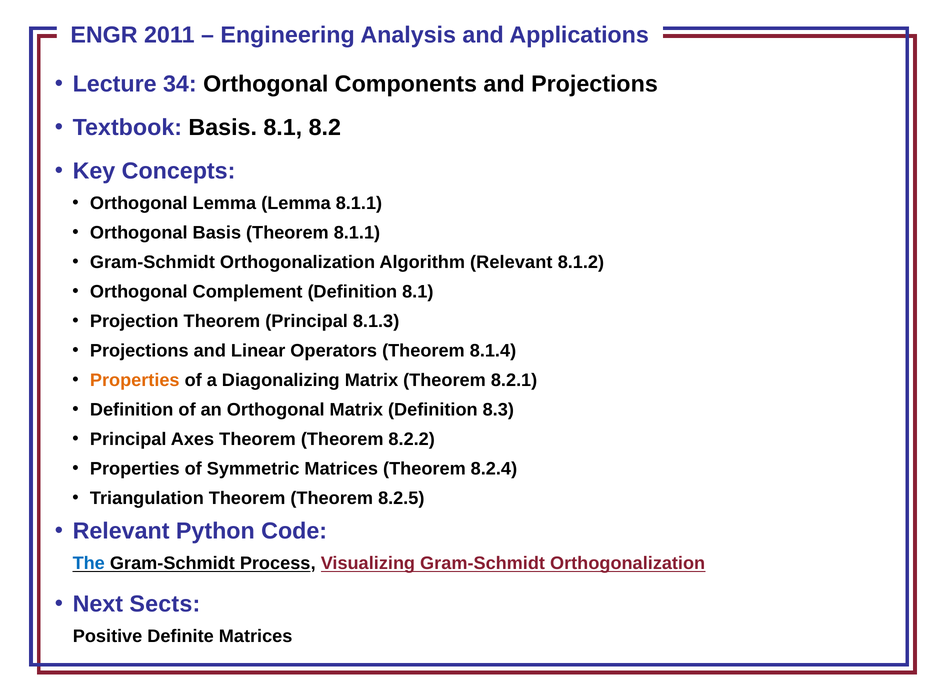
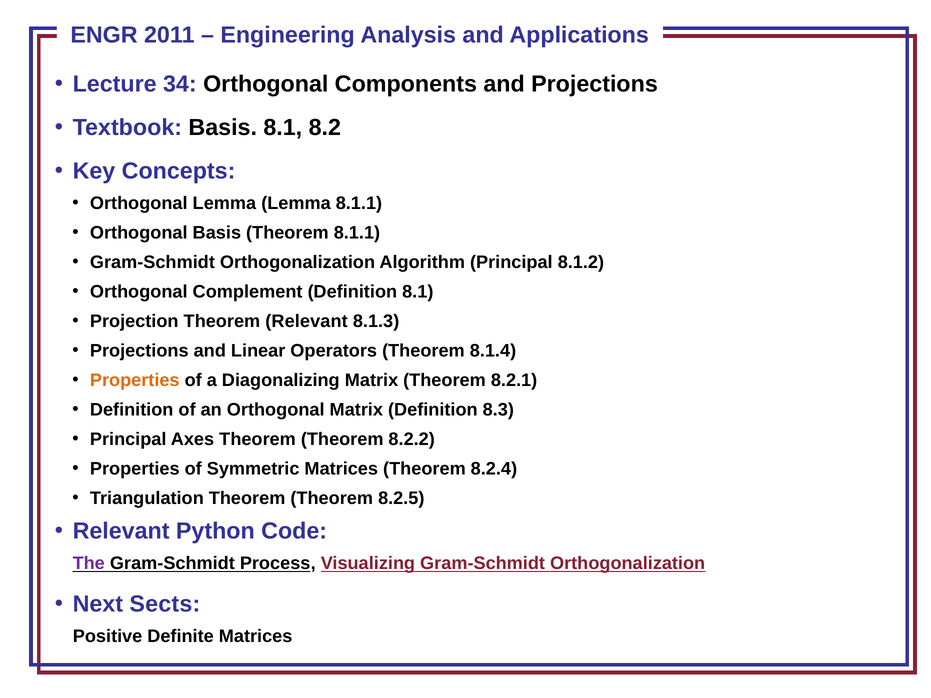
Algorithm Relevant: Relevant -> Principal
Theorem Principal: Principal -> Relevant
The colour: blue -> purple
